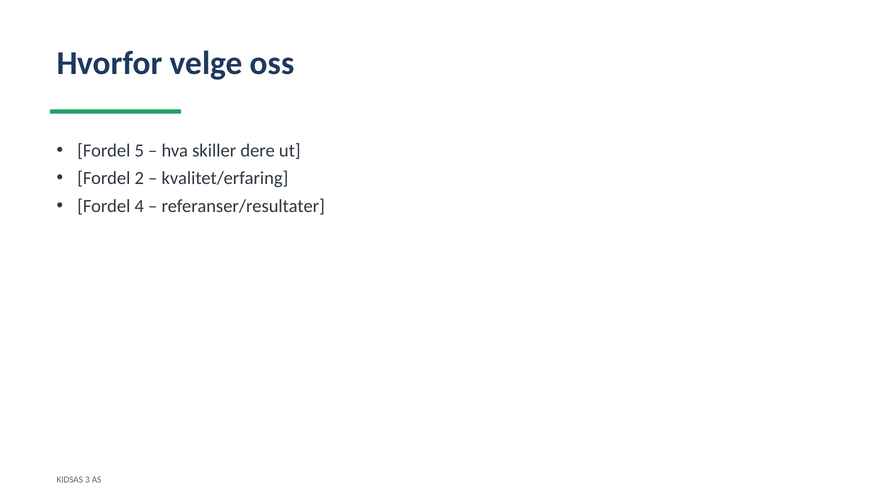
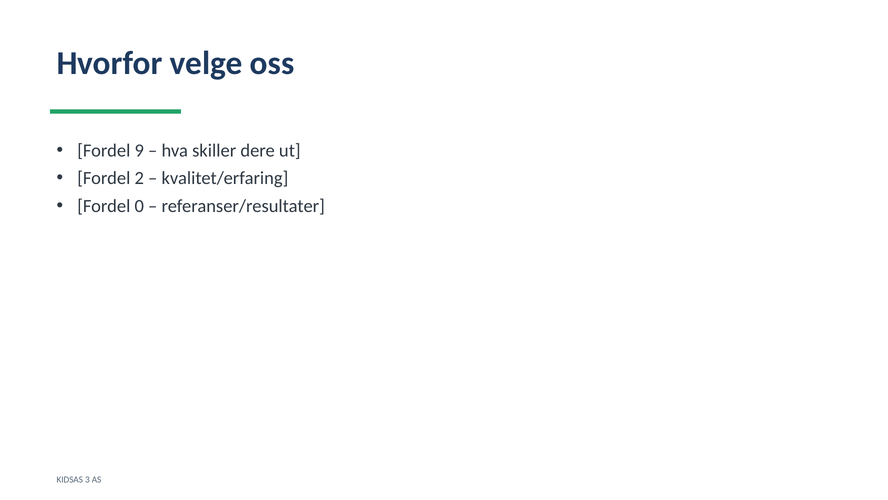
5: 5 -> 9
4: 4 -> 0
